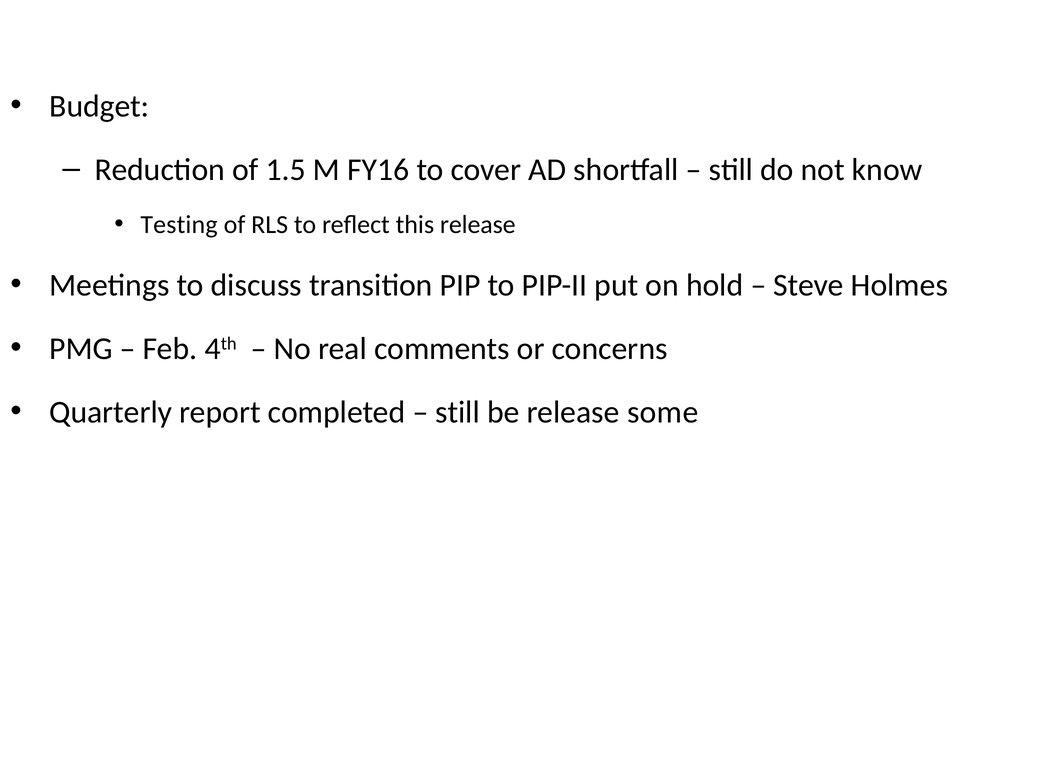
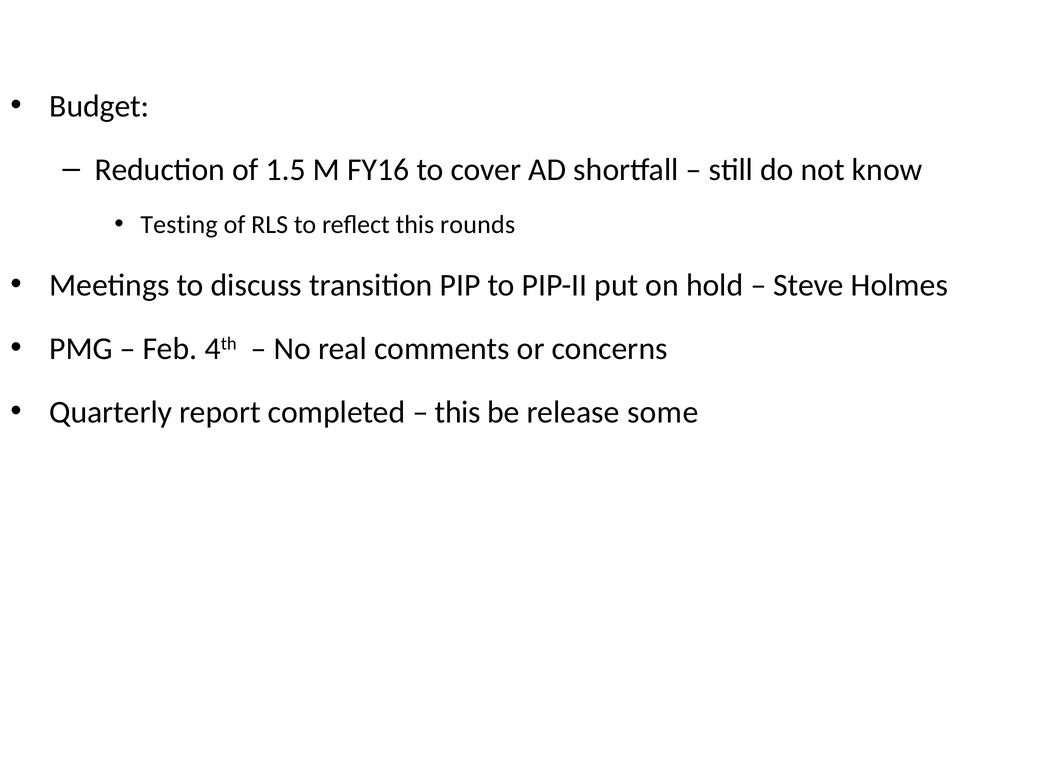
this release: release -> rounds
still at (458, 412): still -> this
